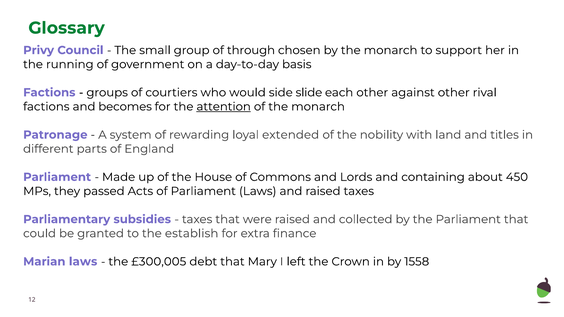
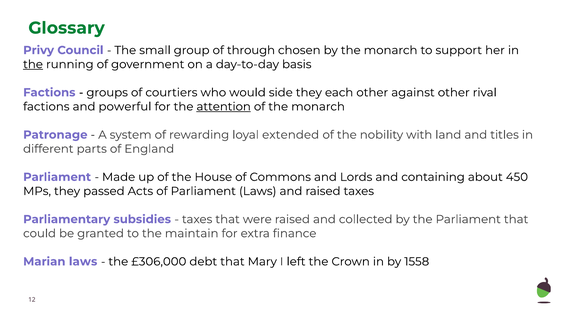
the at (33, 64) underline: none -> present
side slide: slide -> they
becomes: becomes -> powerful
establish: establish -> maintain
£300,005: £300,005 -> £306,000
